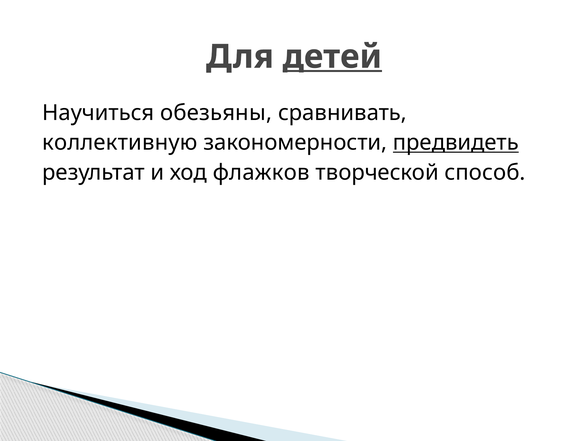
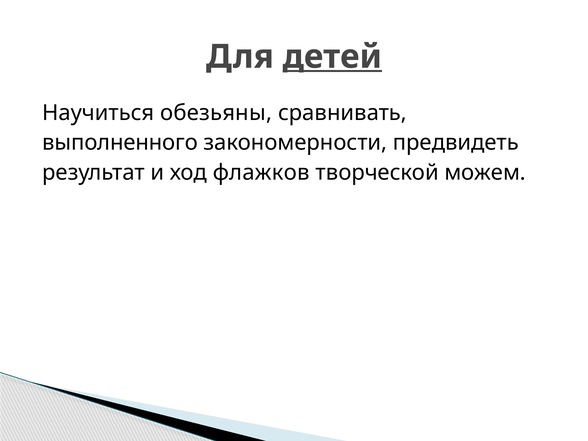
коллективную: коллективную -> выполненного
предвидеть underline: present -> none
способ: способ -> можем
